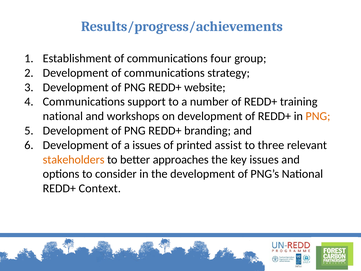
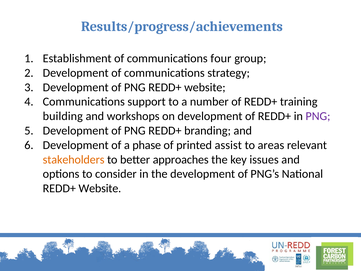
national at (63, 116): national -> building
PNG at (318, 116) colour: orange -> purple
a issues: issues -> phase
three: three -> areas
Context at (100, 188): Context -> Website
